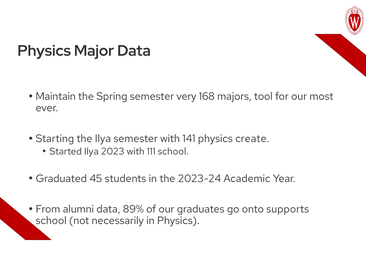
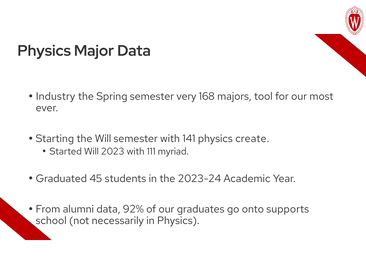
Maintain: Maintain -> Industry
the Ilya: Ilya -> Will
Started Ilya: Ilya -> Will
111 school: school -> myriad
89%: 89% -> 92%
